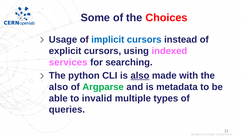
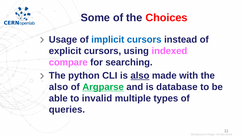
services: services -> compare
Argparse underline: none -> present
metadata: metadata -> database
